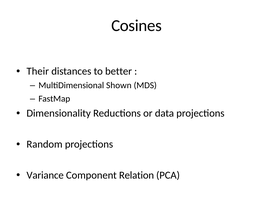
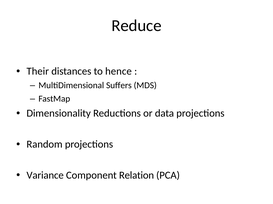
Cosines: Cosines -> Reduce
better: better -> hence
Shown: Shown -> Suffers
